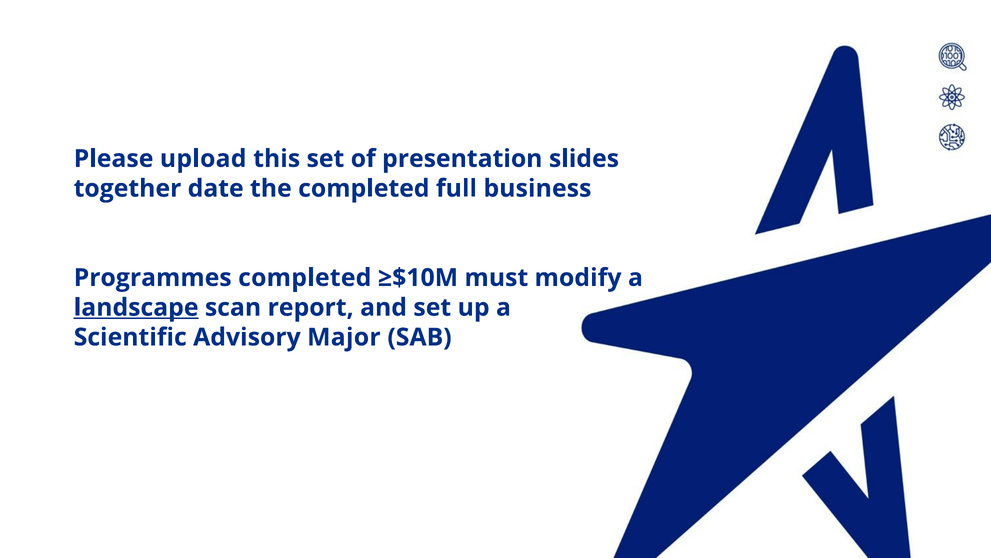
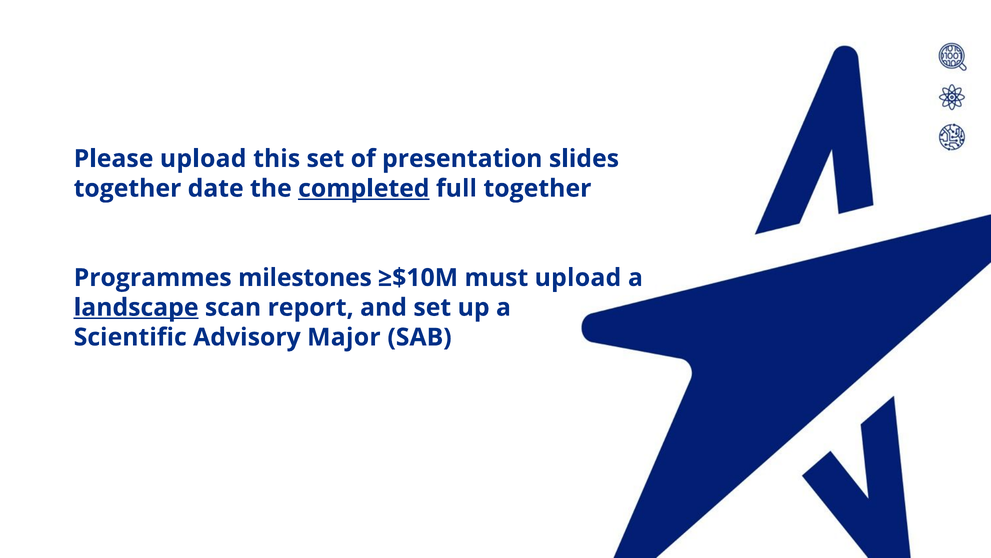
completed at (364, 188) underline: none -> present
full business: business -> together
Programmes completed: completed -> milestones
must modify: modify -> upload
